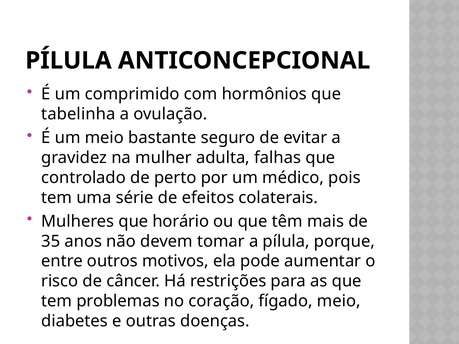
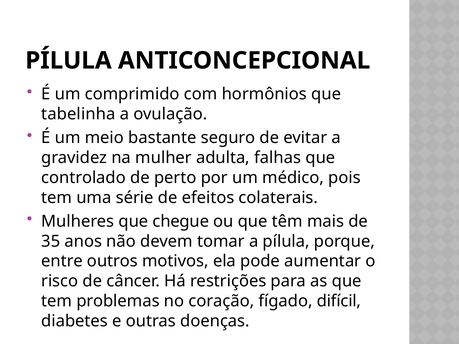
horário: horário -> chegue
fígado meio: meio -> difícil
